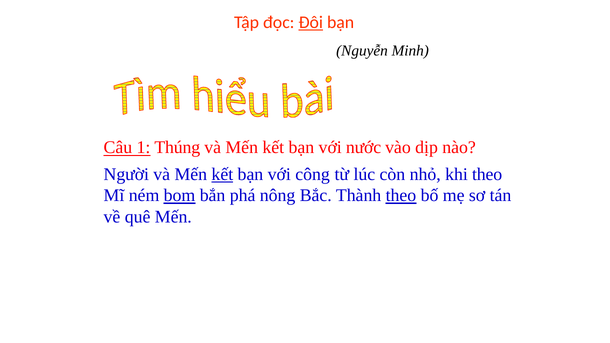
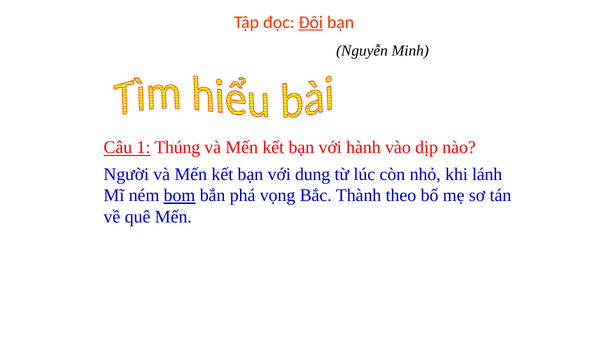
nước: nước -> hành
kết at (222, 174) underline: present -> none
công: công -> dung
khi theo: theo -> lánh
nông: nông -> vọng
theo at (401, 196) underline: present -> none
